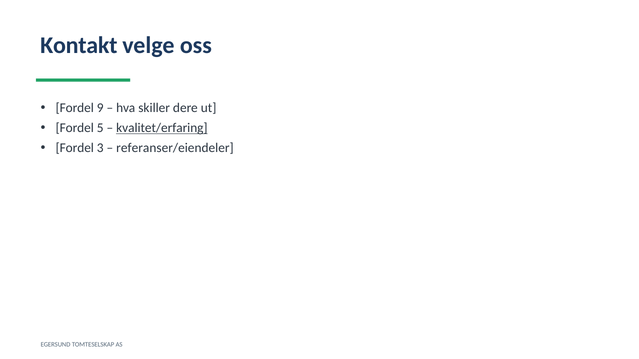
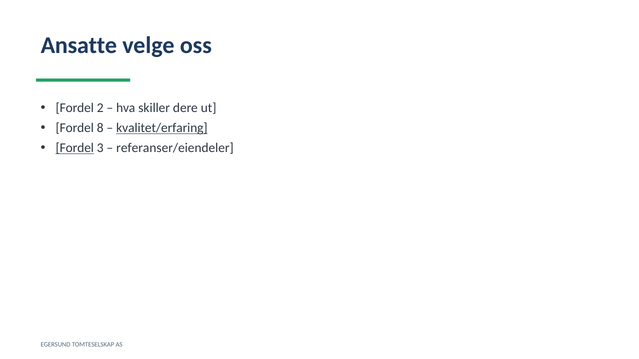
Kontakt: Kontakt -> Ansatte
9: 9 -> 2
5: 5 -> 8
Fordel at (75, 148) underline: none -> present
